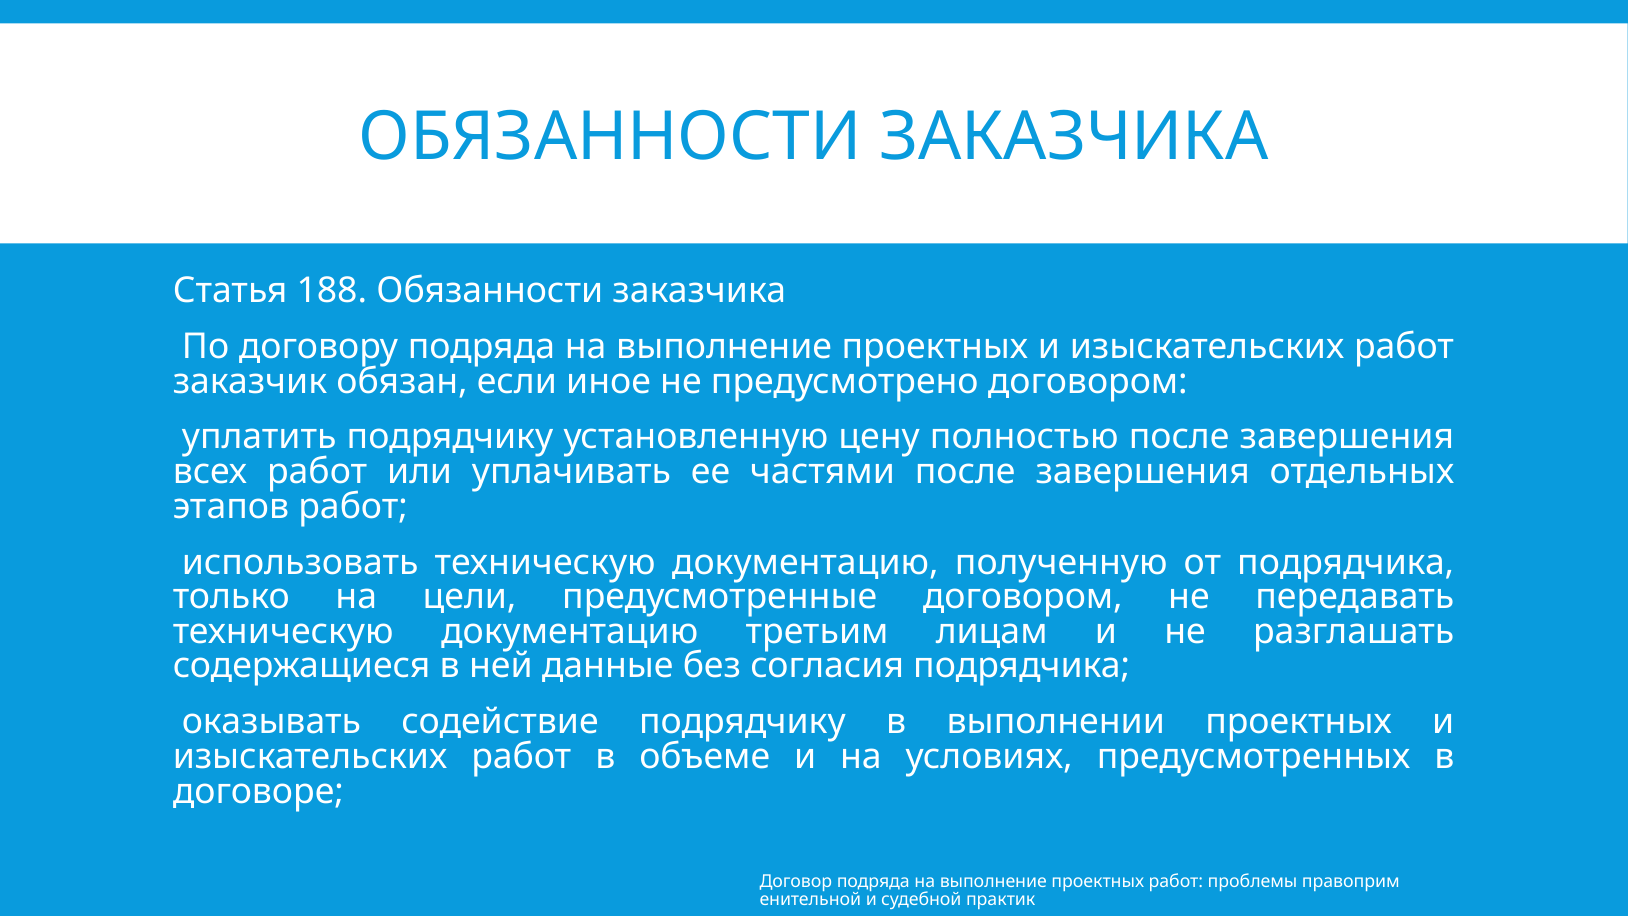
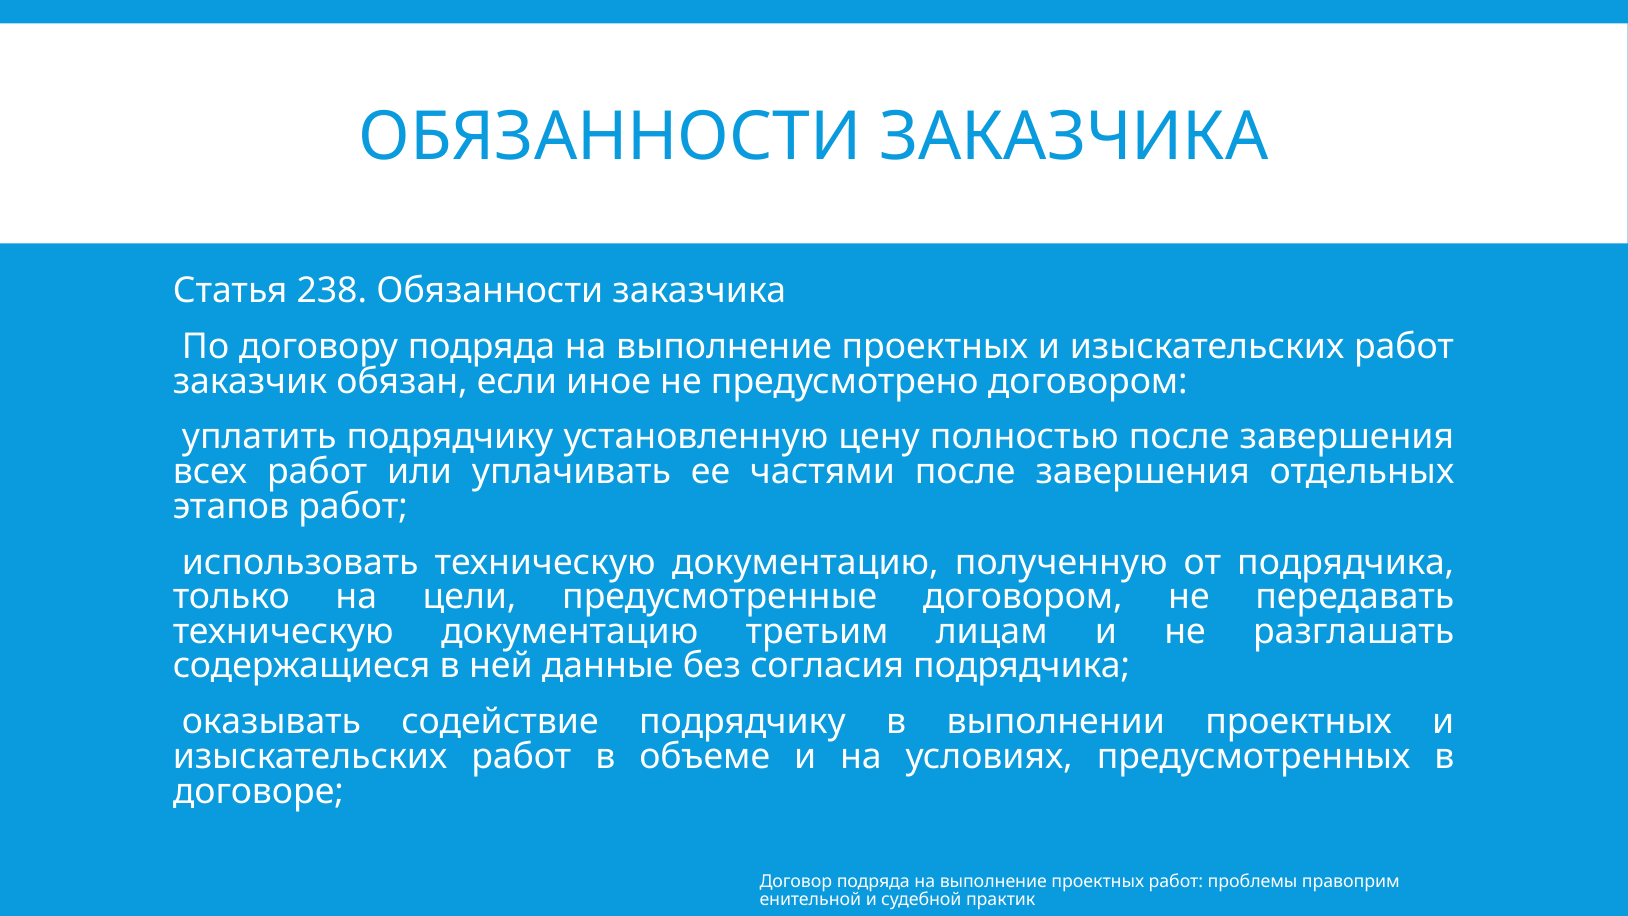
188: 188 -> 238
